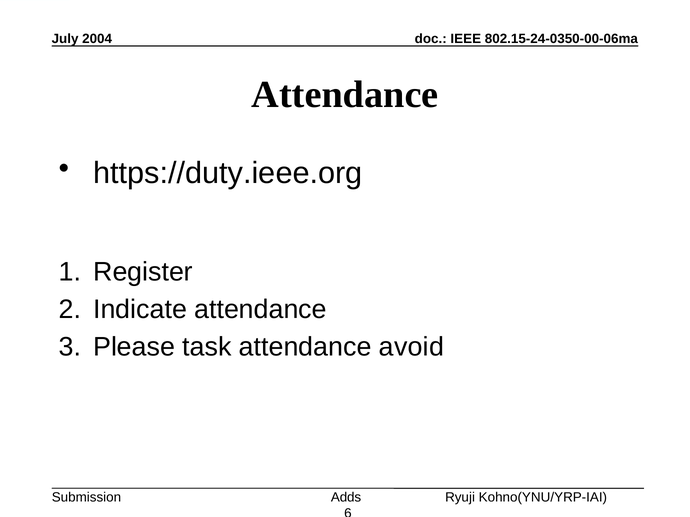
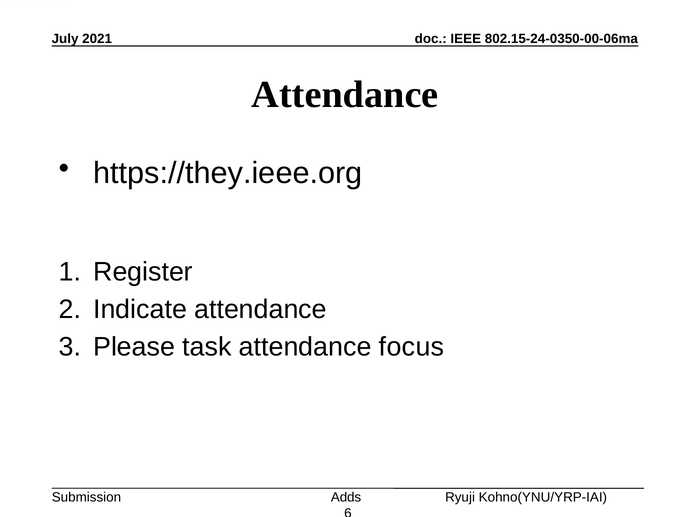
2004: 2004 -> 2021
https://duty.ieee.org: https://duty.ieee.org -> https://they.ieee.org
avoid: avoid -> focus
